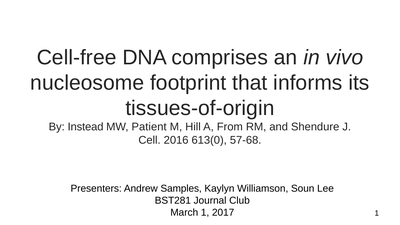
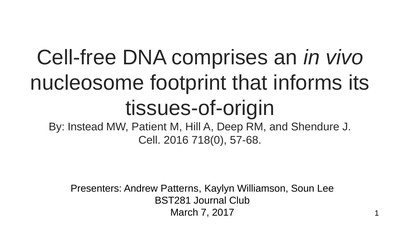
From: From -> Deep
613(0: 613(0 -> 718(0
Samples: Samples -> Patterns
March 1: 1 -> 7
